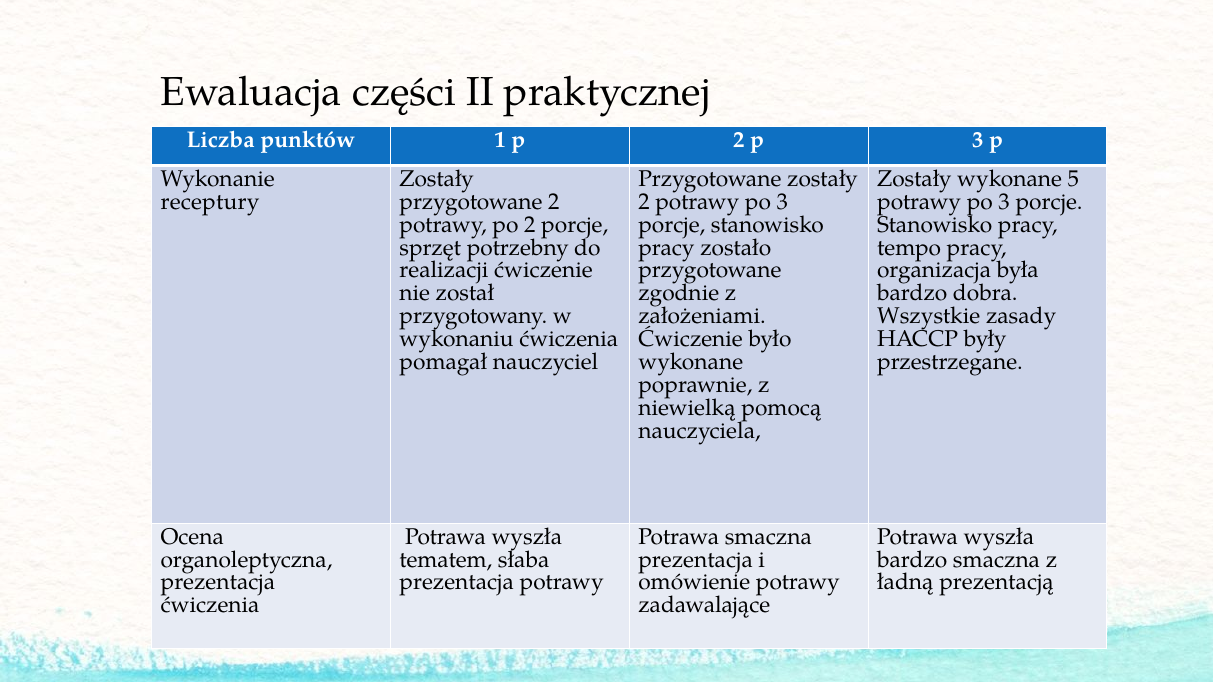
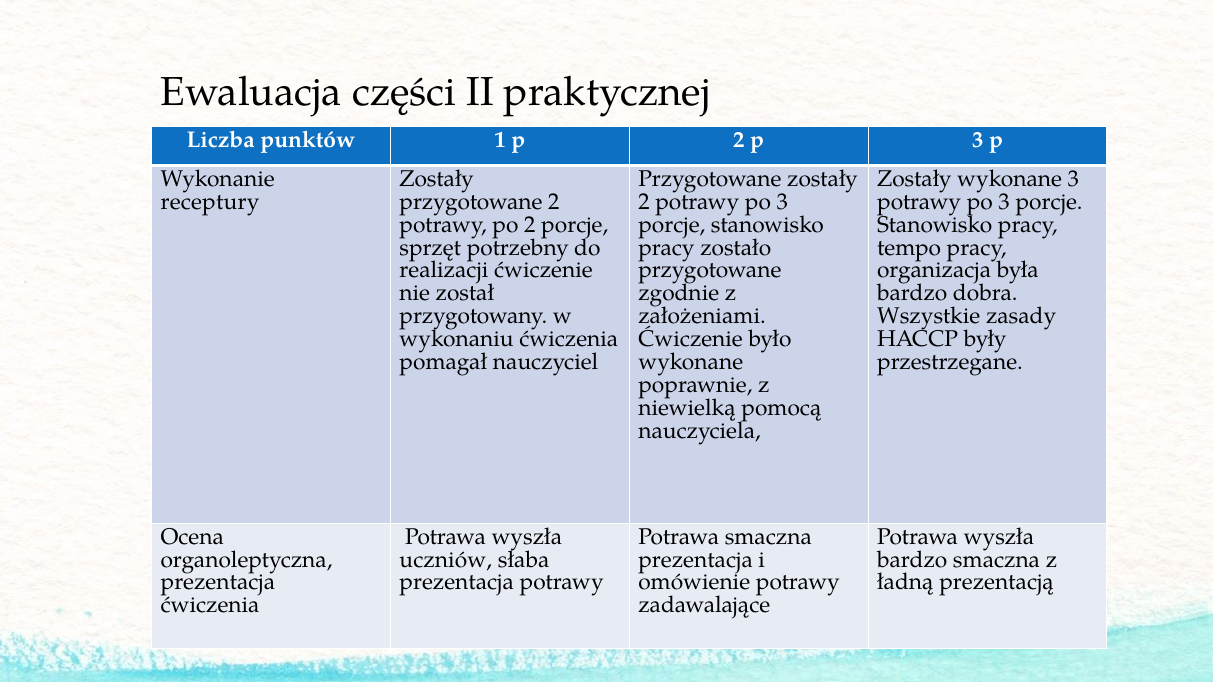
wykonane 5: 5 -> 3
tematem: tematem -> uczniów
